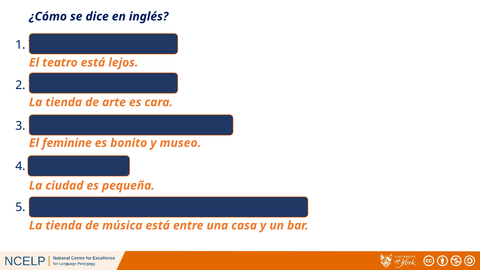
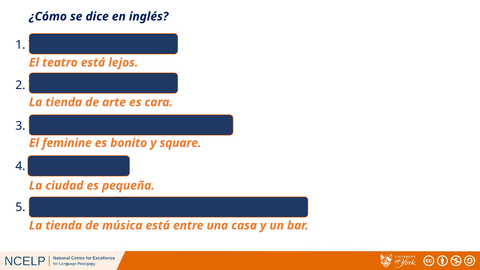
museo: museo -> square
